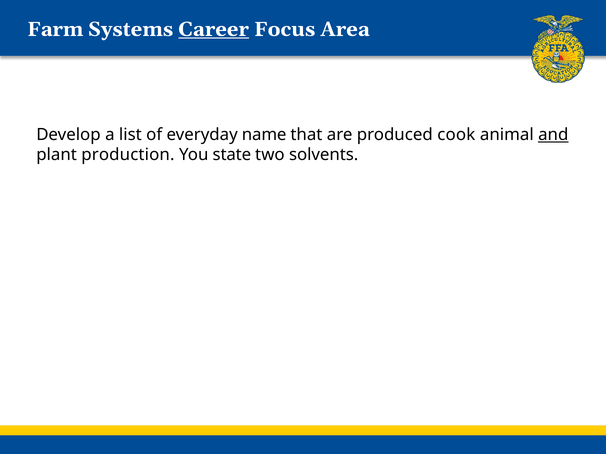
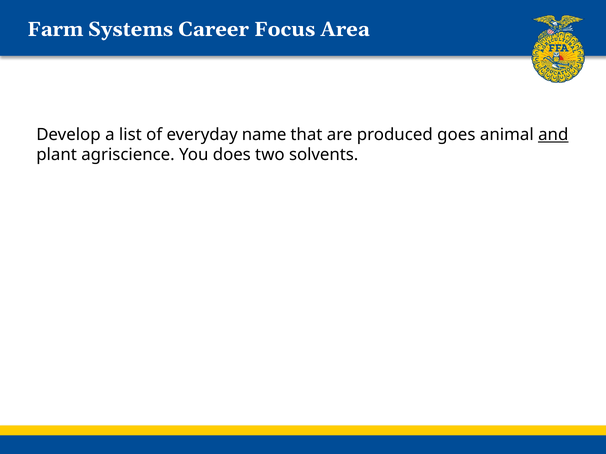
Career underline: present -> none
cook: cook -> goes
production: production -> agriscience
state: state -> does
